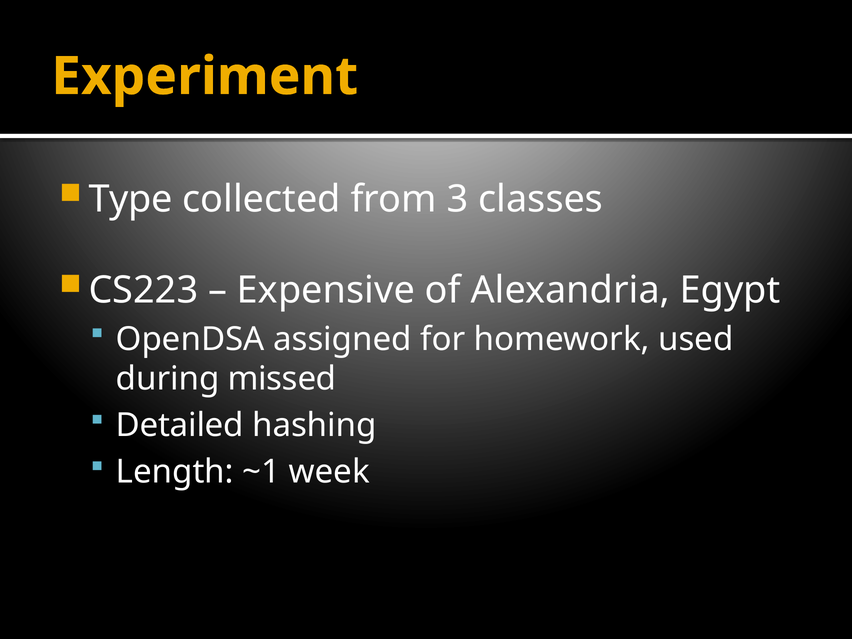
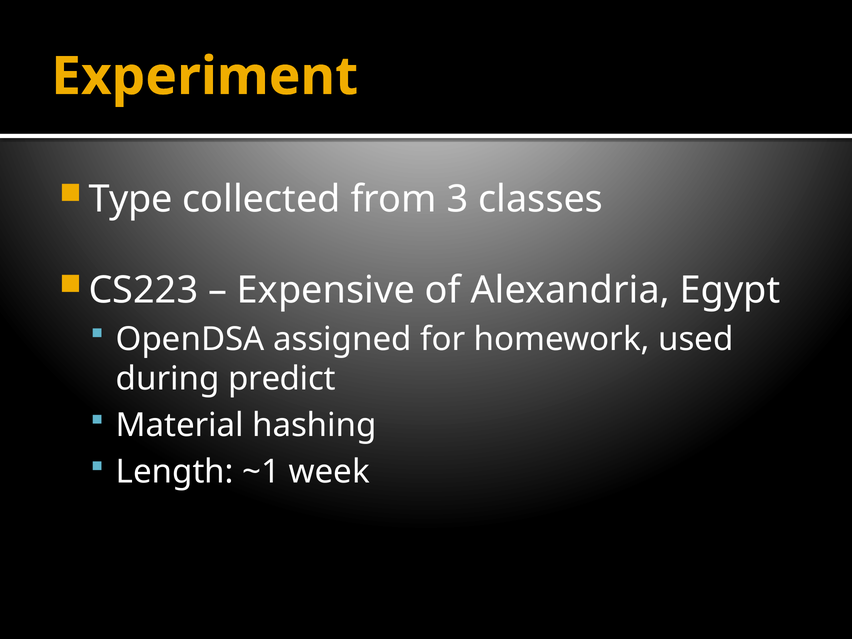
missed: missed -> predict
Detailed: Detailed -> Material
